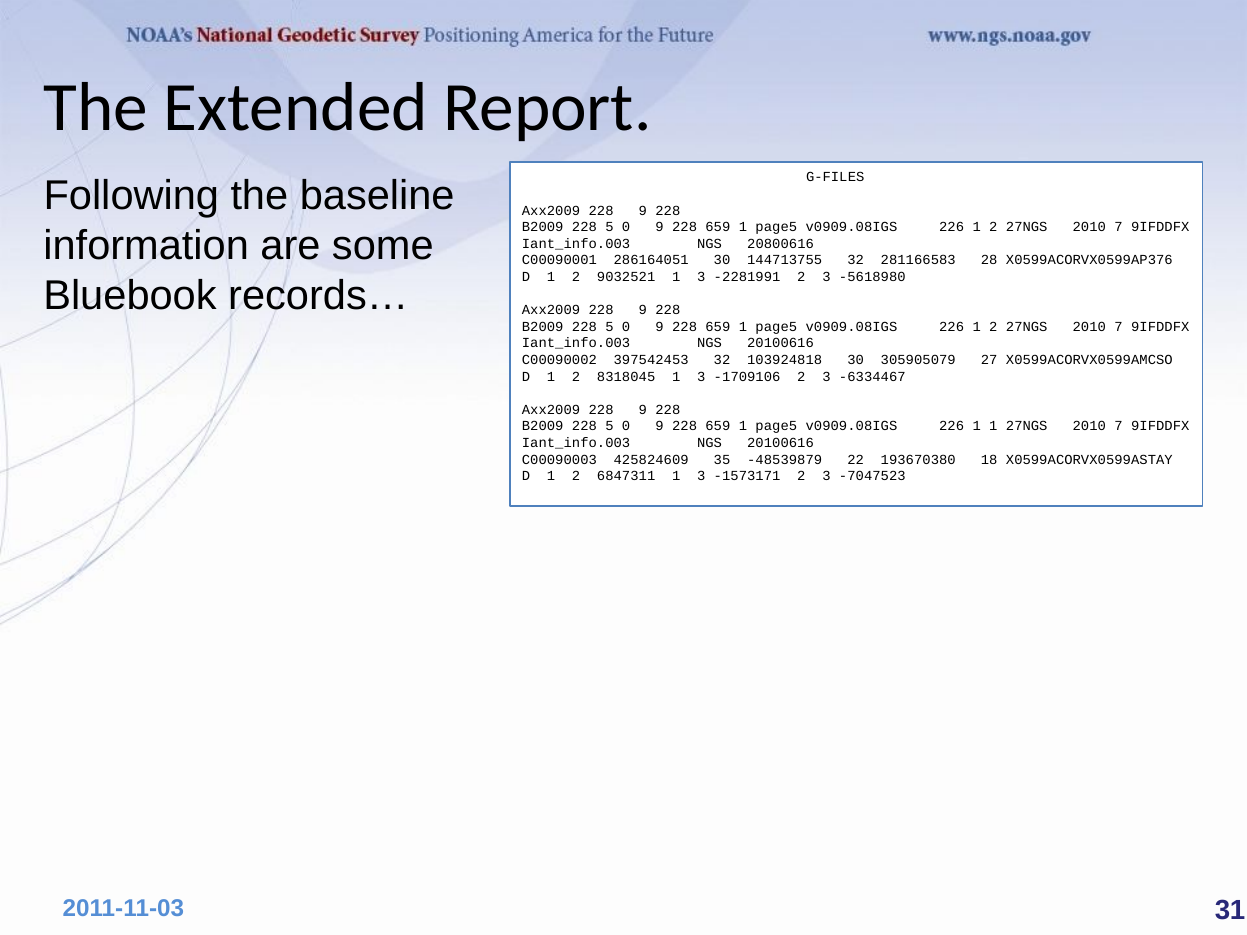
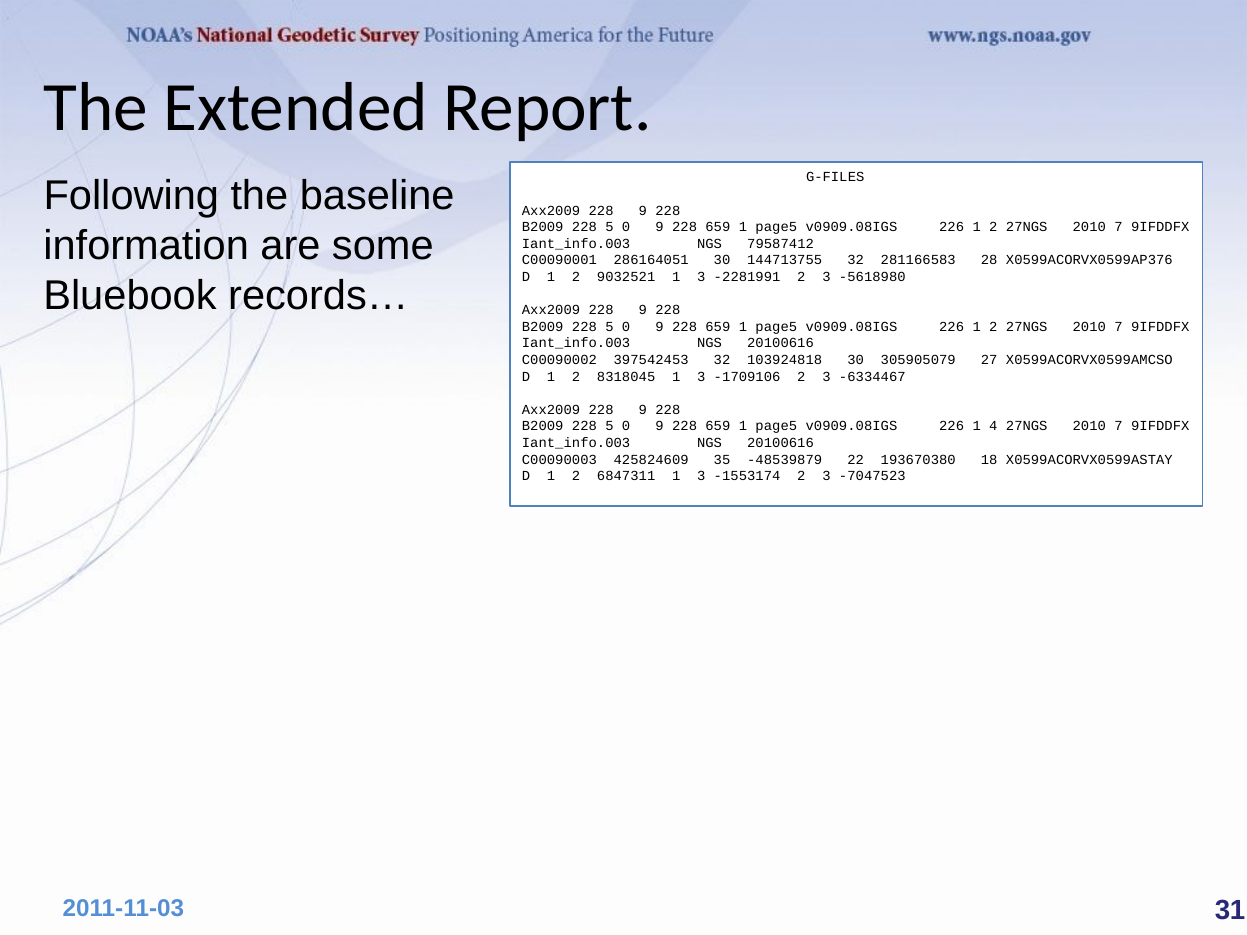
20800616: 20800616 -> 79587412
1 1: 1 -> 4
-1573171: -1573171 -> -1553174
